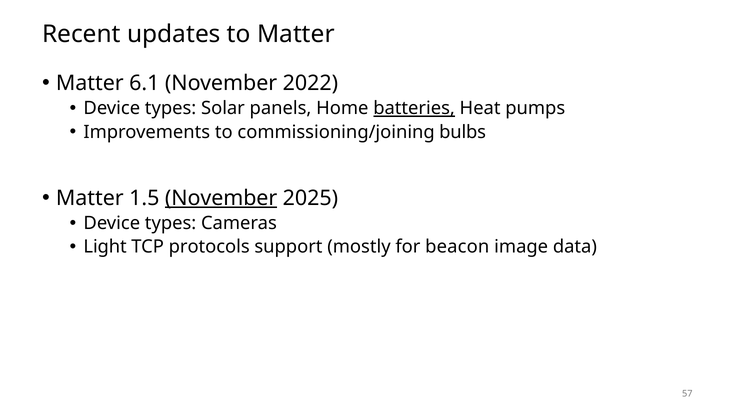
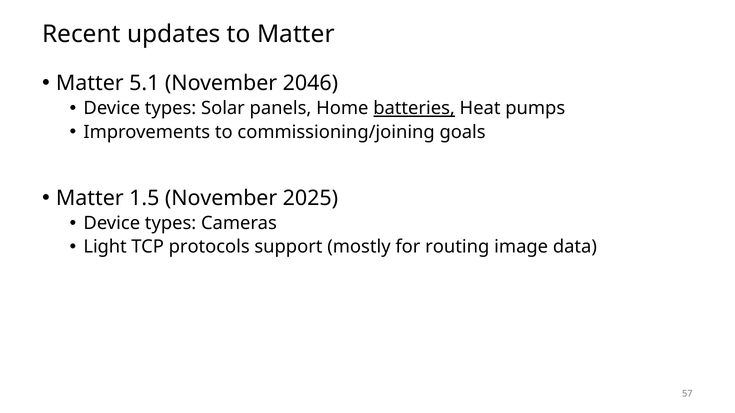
6.1: 6.1 -> 5.1
2022: 2022 -> 2046
bulbs: bulbs -> goals
November at (221, 198) underline: present -> none
beacon: beacon -> routing
